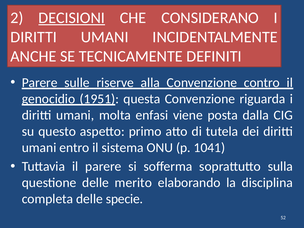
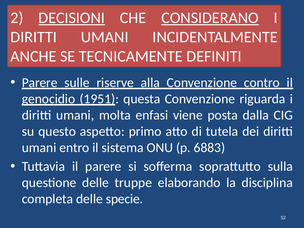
CONSIDERANO underline: none -> present
1041: 1041 -> 6883
merito: merito -> truppe
